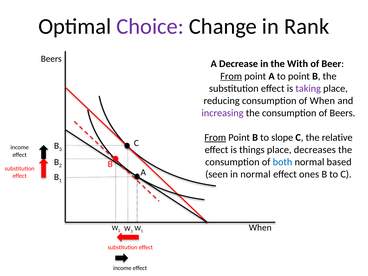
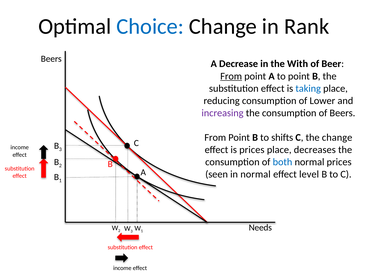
Choice colour: purple -> blue
taking colour: purple -> blue
of When: When -> Lower
From at (215, 137) underline: present -> none
slope: slope -> shifts
the relative: relative -> change
is things: things -> prices
normal based: based -> prices
ones: ones -> level
When at (260, 228): When -> Needs
